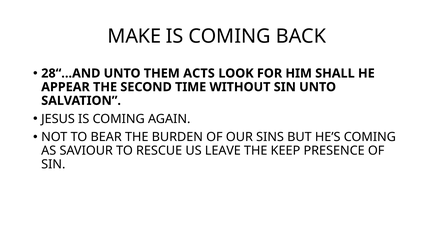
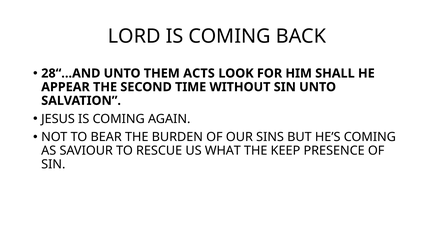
MAKE: MAKE -> LORD
LEAVE: LEAVE -> WHAT
